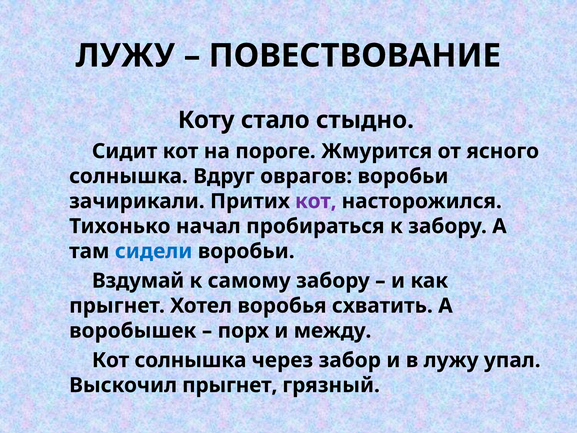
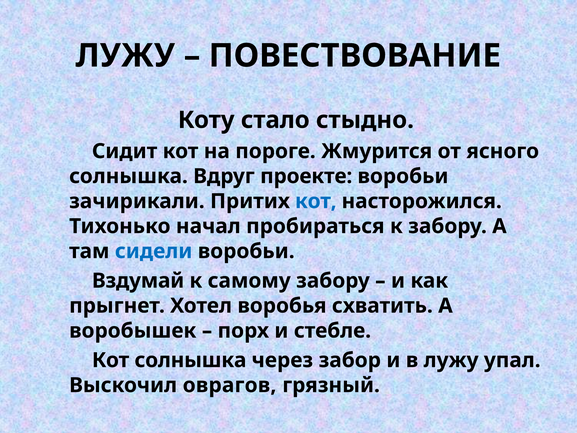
оврагов: оврагов -> проекте
кот at (316, 201) colour: purple -> blue
между: между -> стебле
Выскочил прыгнет: прыгнет -> оврагов
